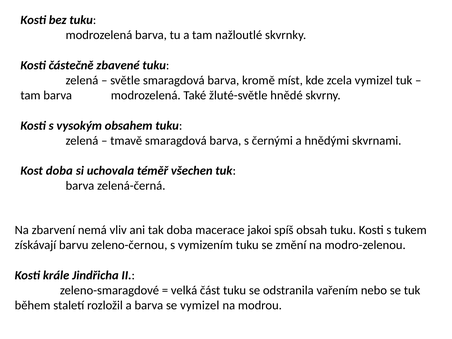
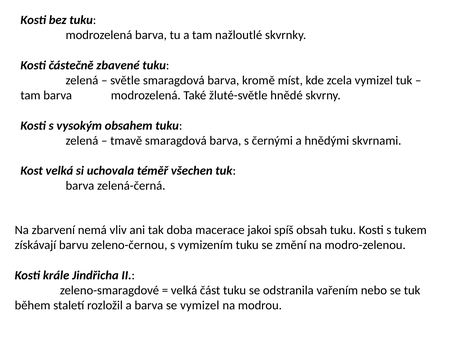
Kost doba: doba -> velká
